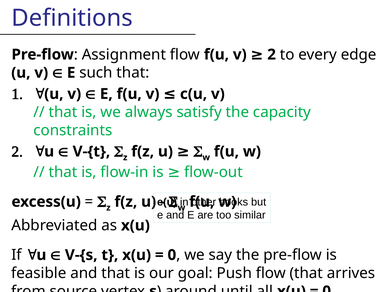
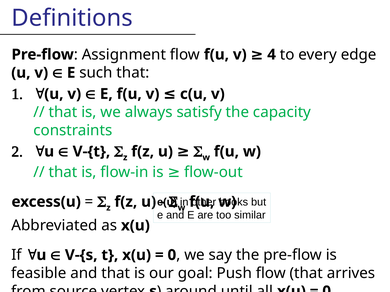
v 2: 2 -> 4
